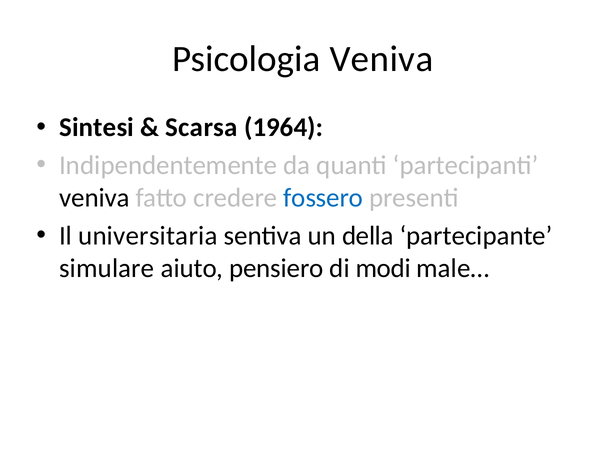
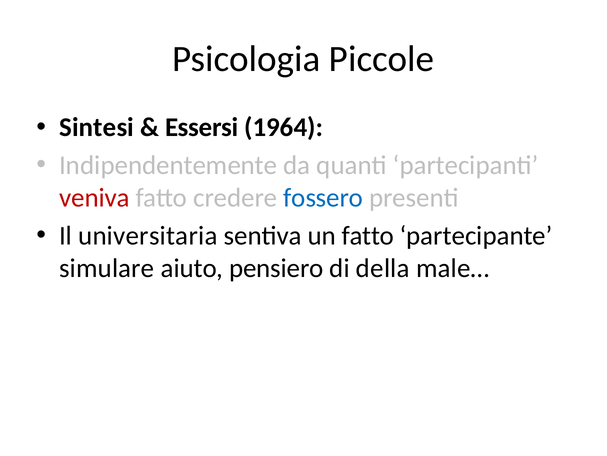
Psicologia Veniva: Veniva -> Piccole
Scarsa: Scarsa -> Essersi
veniva at (94, 198) colour: black -> red
un della: della -> fatto
modi: modi -> della
